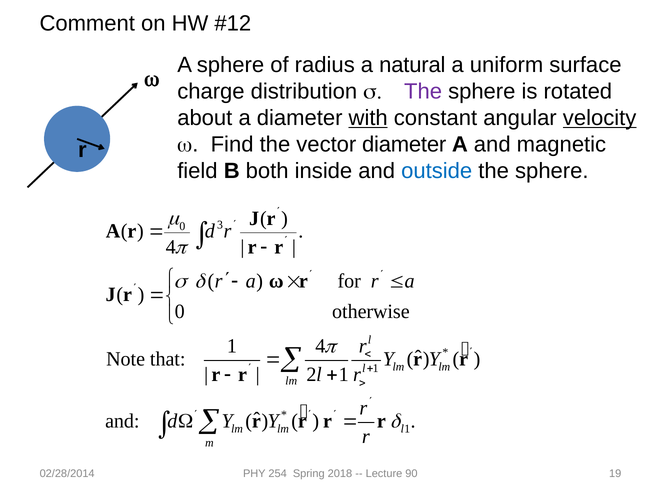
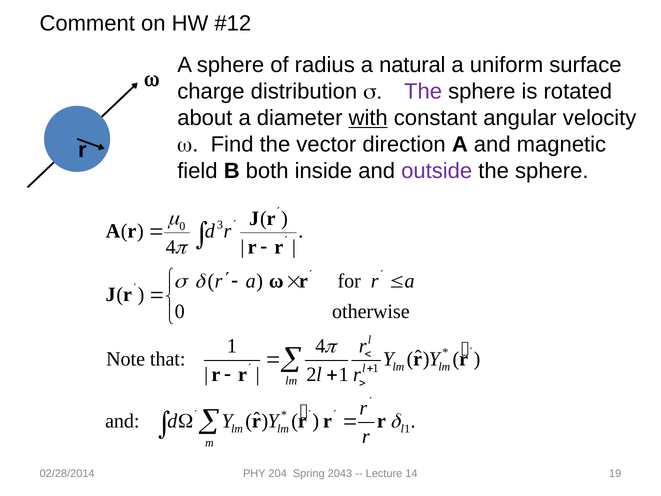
velocity underline: present -> none
vector diameter: diameter -> direction
outside colour: blue -> purple
254: 254 -> 204
2018: 2018 -> 2043
90: 90 -> 14
